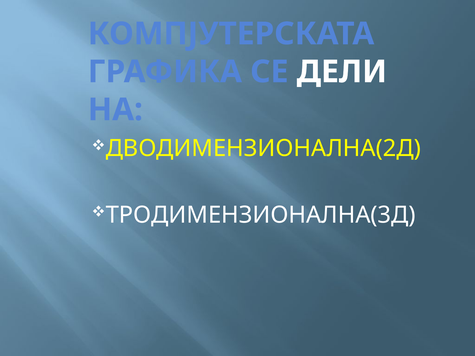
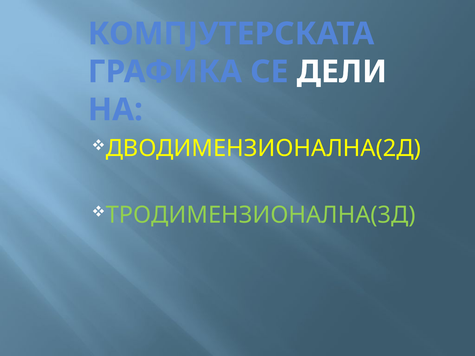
ТРОДИМЕНЗИОНАЛНА(3Д colour: white -> light green
